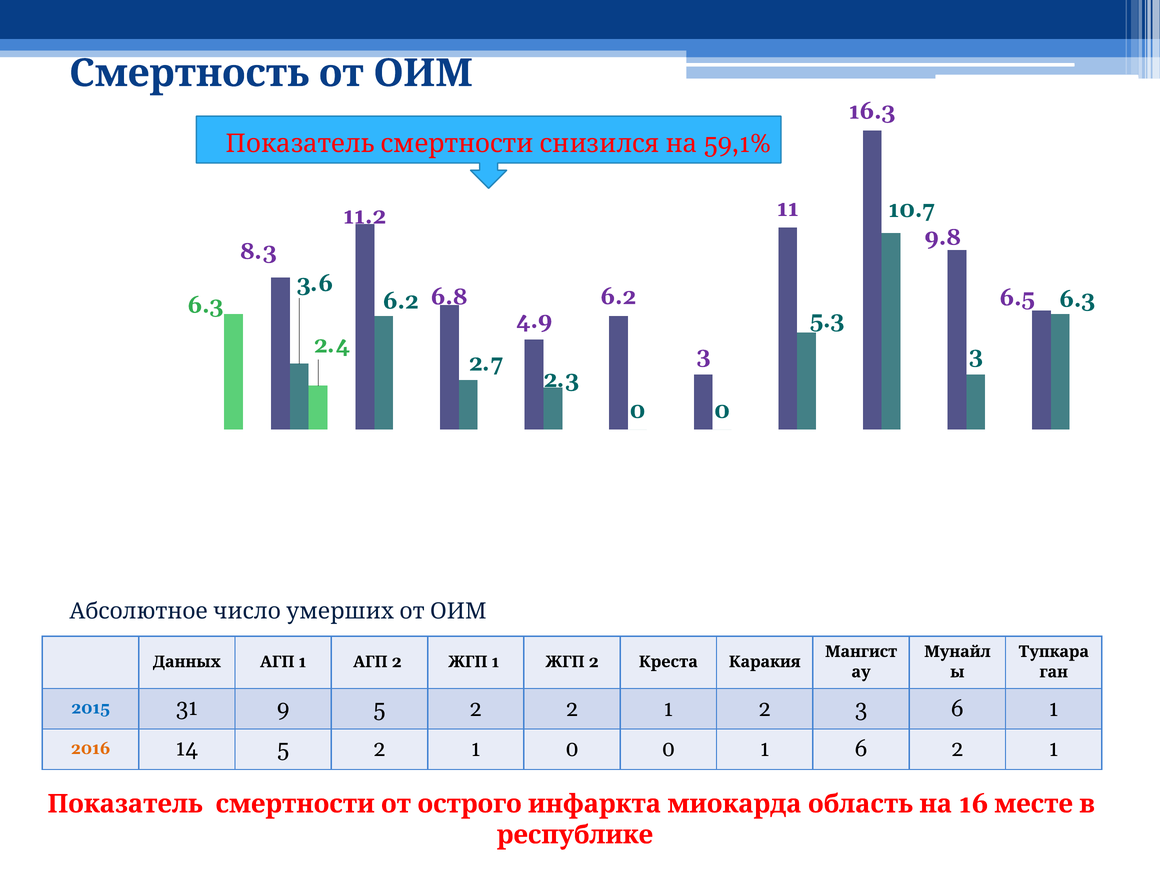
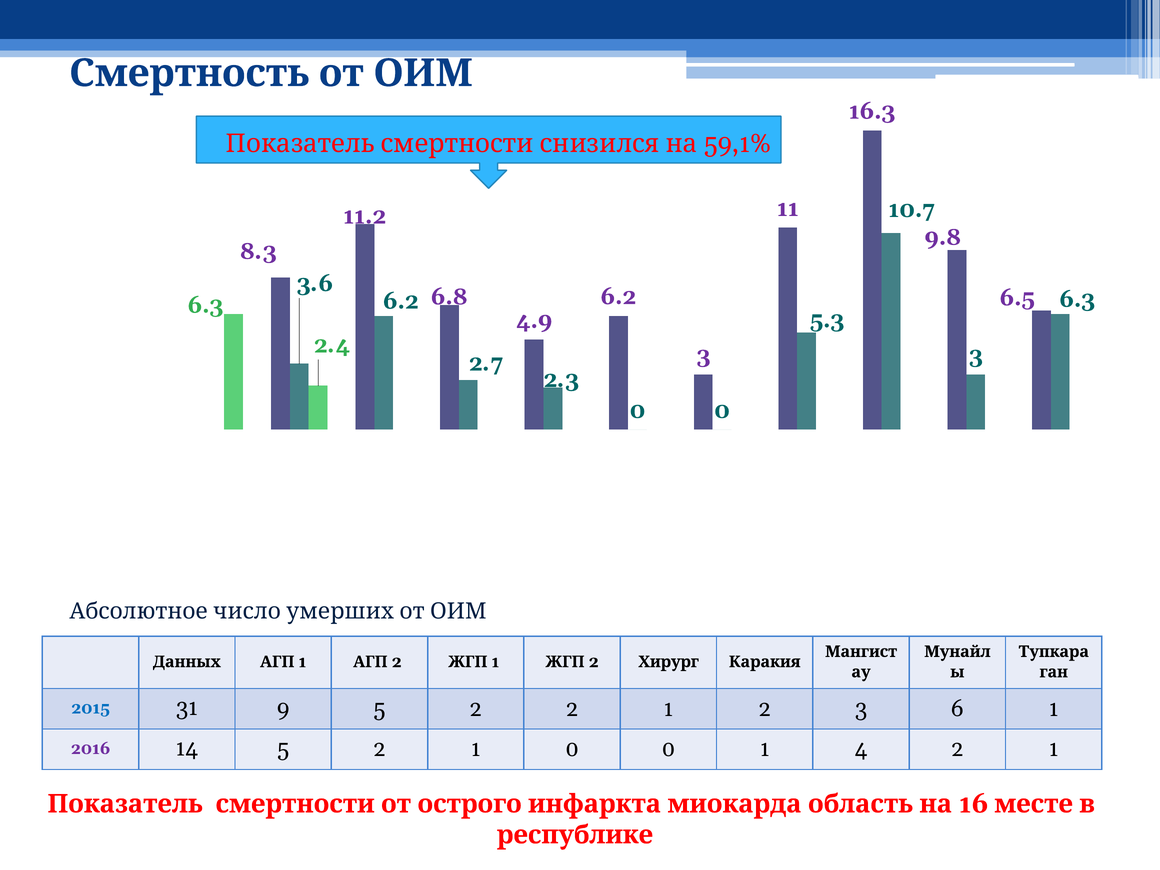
Креста: Креста -> Хирург
2016 colour: orange -> purple
1 6: 6 -> 4
